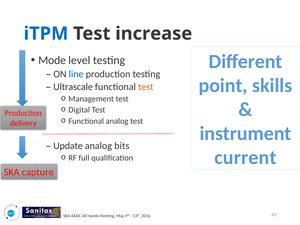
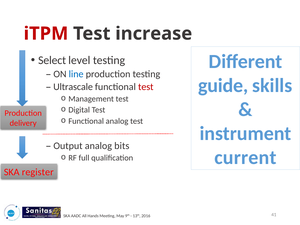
iTPM colour: blue -> red
Mode: Mode -> Select
point: point -> guide
test at (146, 87) colour: orange -> red
Update: Update -> Output
capture: capture -> register
